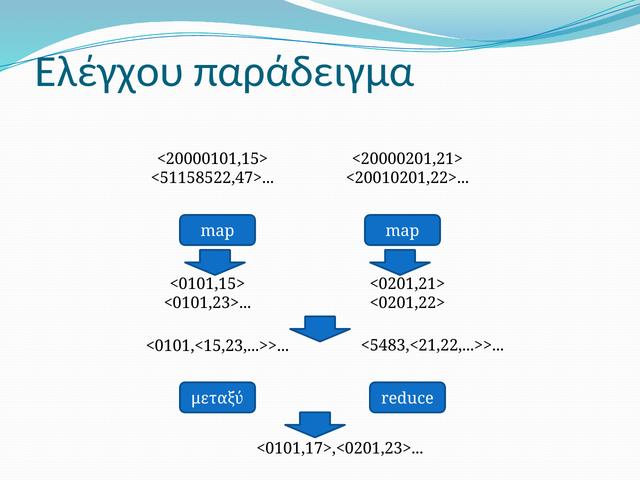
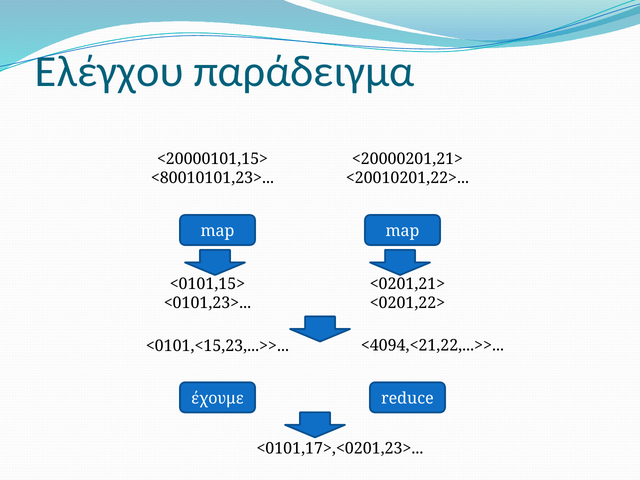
<51158522,47>: <51158522,47> -> <80010101,23>
<5483,<21,22,...>>: <5483,<21,22,...>> -> <4094,<21,22,...>>
μεταξύ: μεταξύ -> έχουμε
